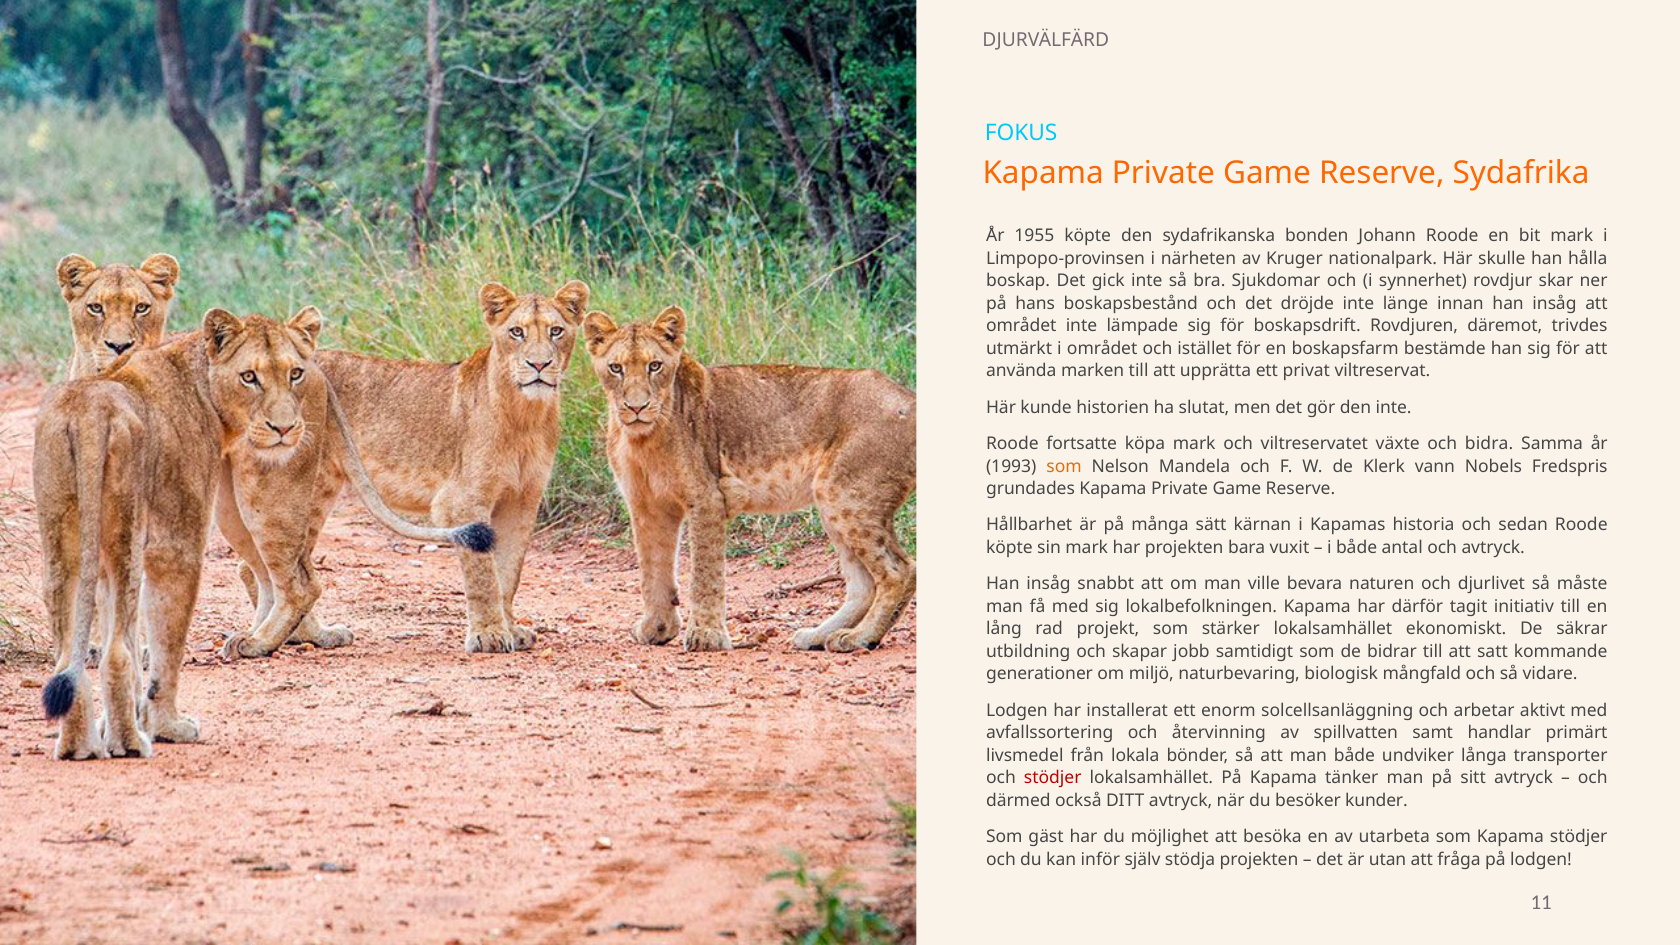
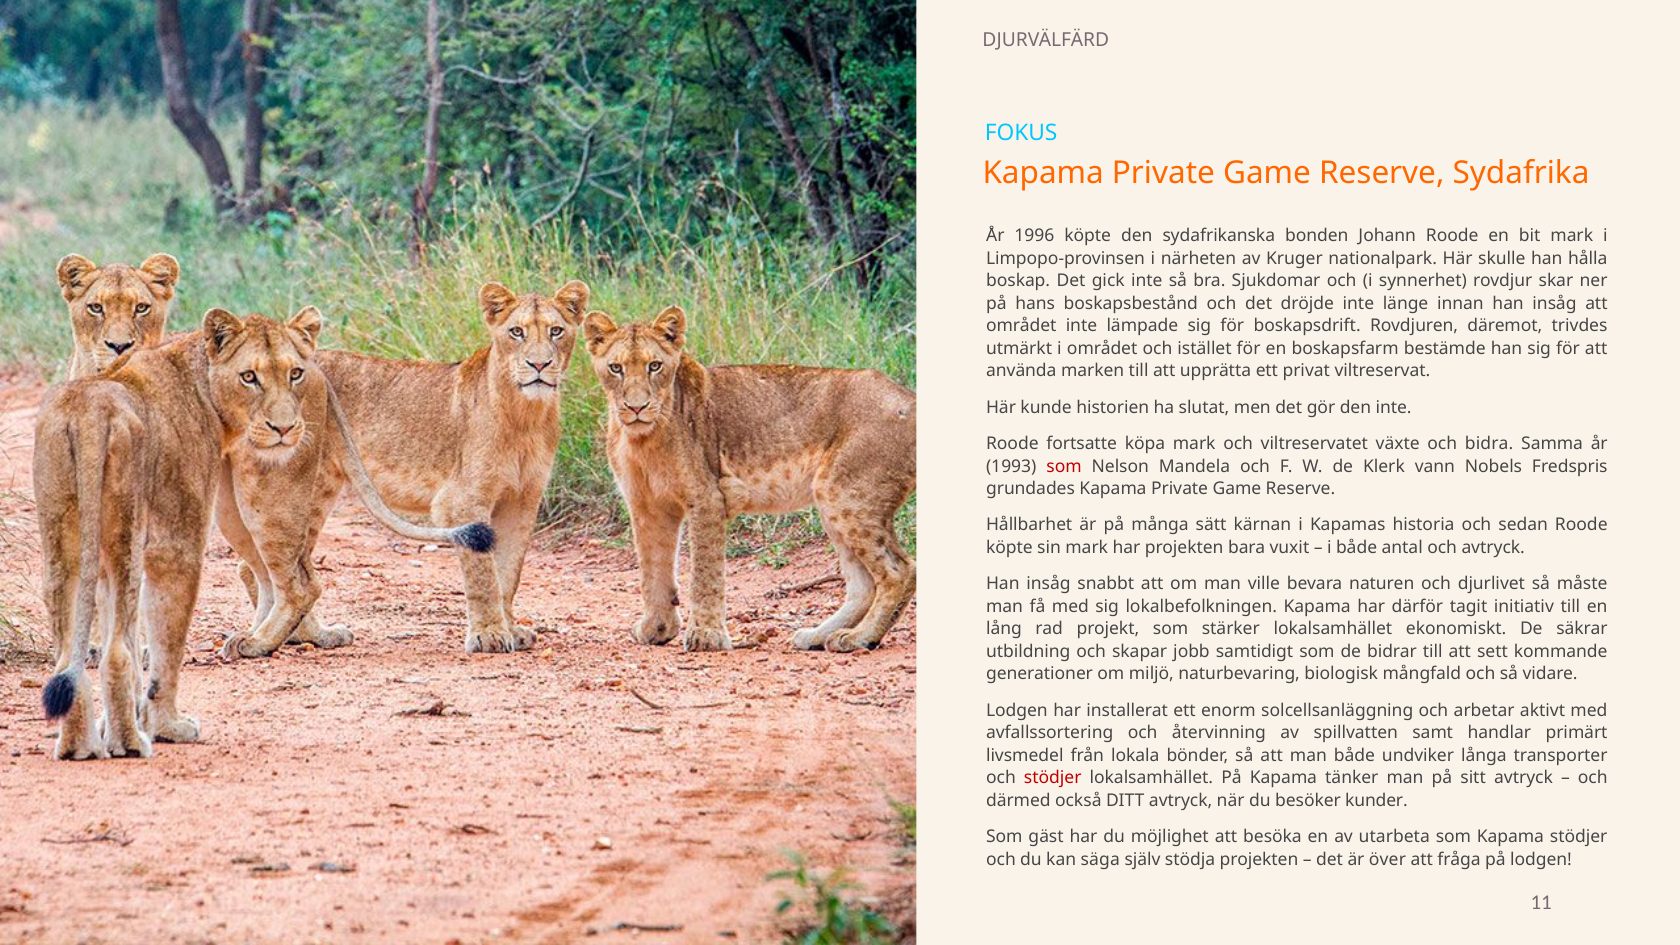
1955: 1955 -> 1996
som at (1064, 466) colour: orange -> red
satt: satt -> sett
inför: inför -> säga
utan: utan -> över
